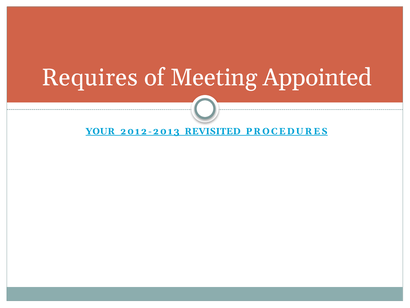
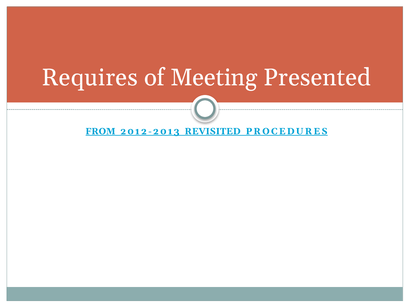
Appointed: Appointed -> Presented
YOUR: YOUR -> FROM
